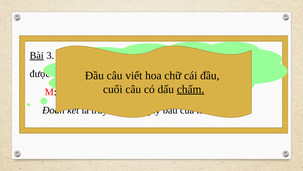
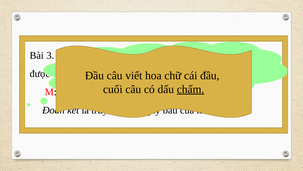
Bài at (37, 55) underline: present -> none
